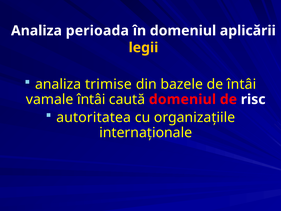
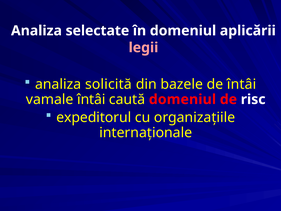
perioada: perioada -> selectate
legii colour: yellow -> pink
trimise: trimise -> solicită
autoritatea: autoritatea -> expeditorul
